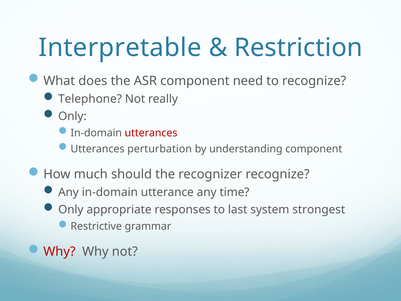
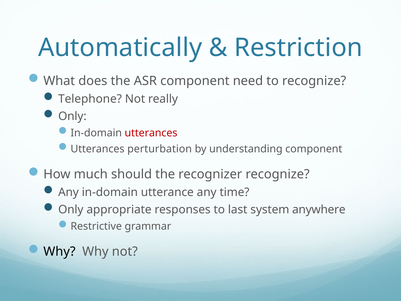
Interpretable: Interpretable -> Automatically
strongest: strongest -> anywhere
Why at (59, 251) colour: red -> black
